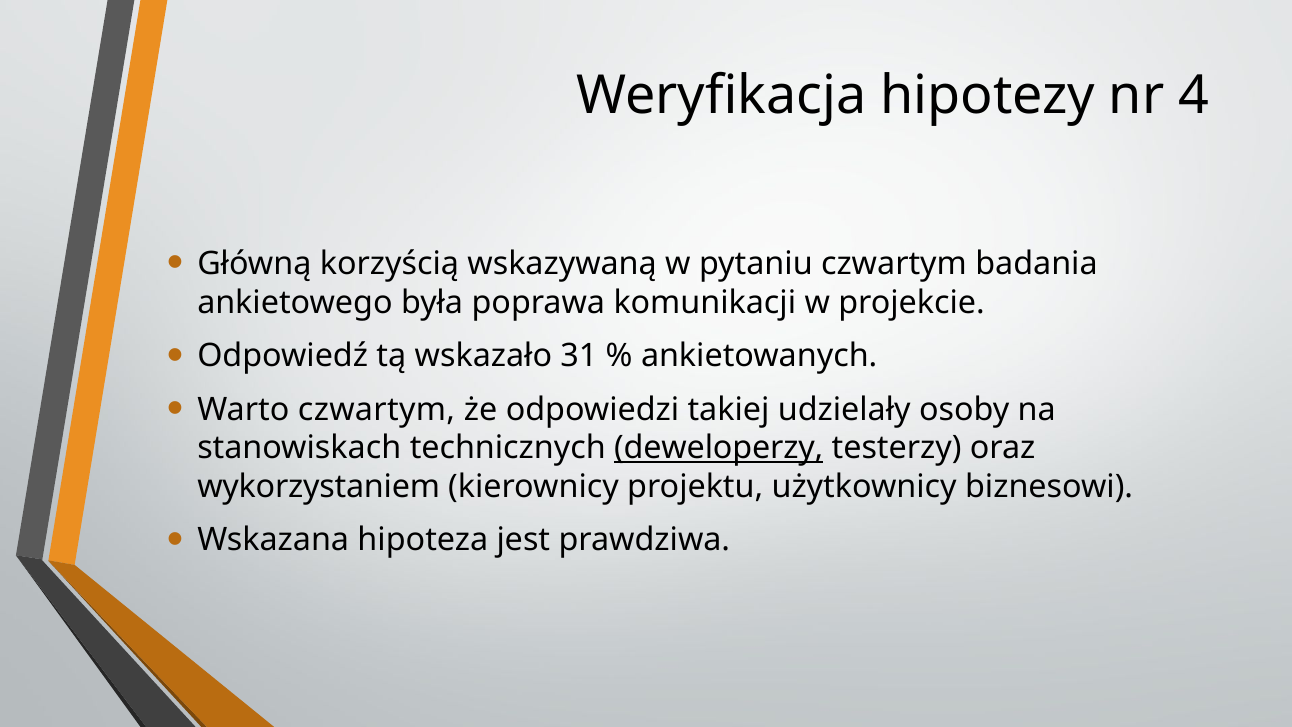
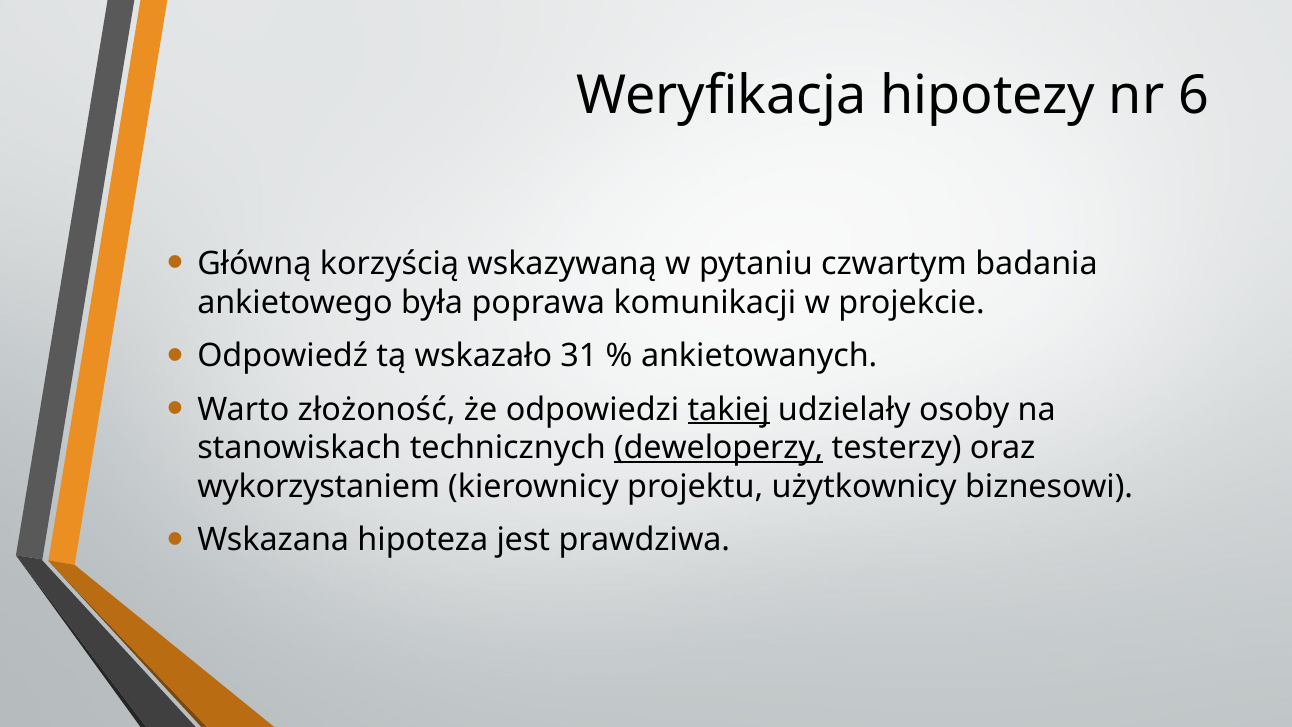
4: 4 -> 6
Warto czwartym: czwartym -> złożoność
takiej underline: none -> present
